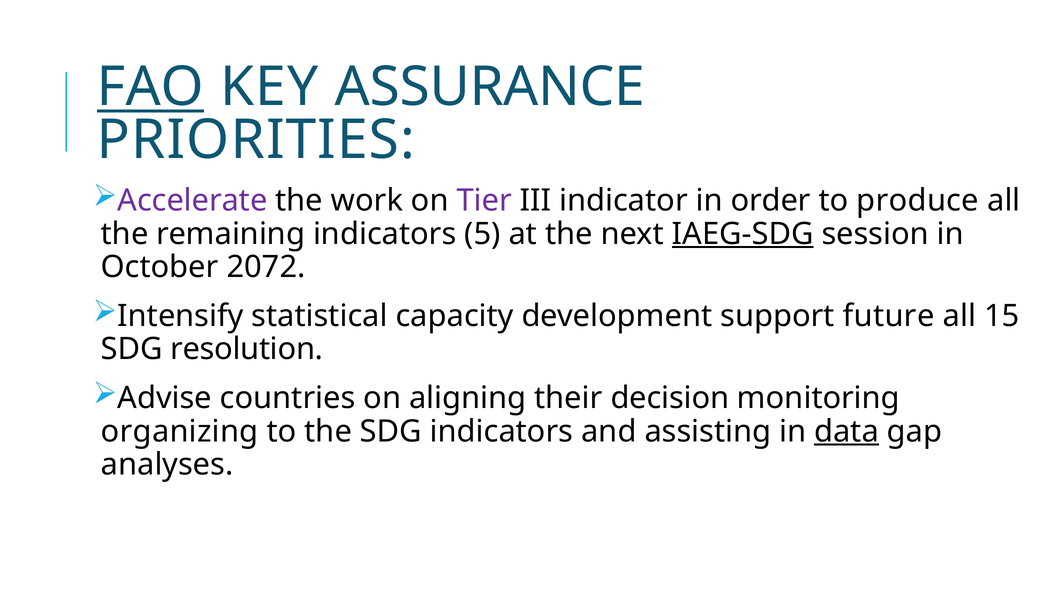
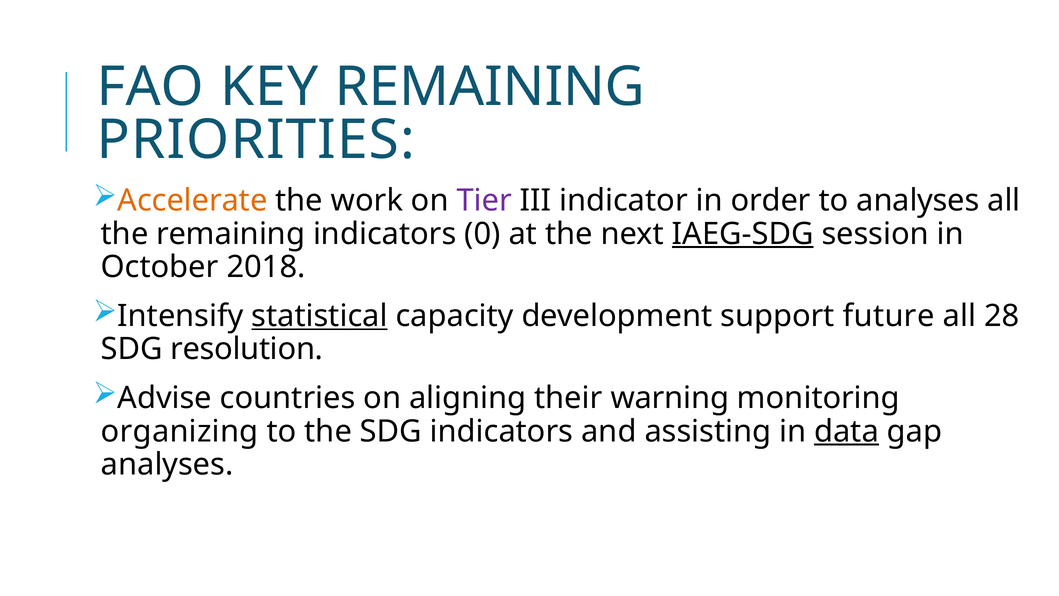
FAO underline: present -> none
KEY ASSURANCE: ASSURANCE -> REMAINING
Accelerate colour: purple -> orange
to produce: produce -> analyses
5: 5 -> 0
2072: 2072 -> 2018
statistical underline: none -> present
15: 15 -> 28
decision: decision -> warning
